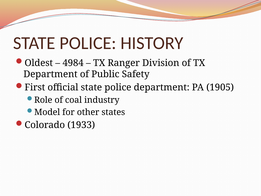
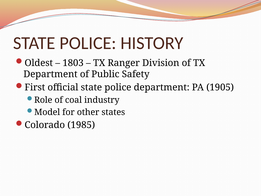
4984: 4984 -> 1803
1933: 1933 -> 1985
